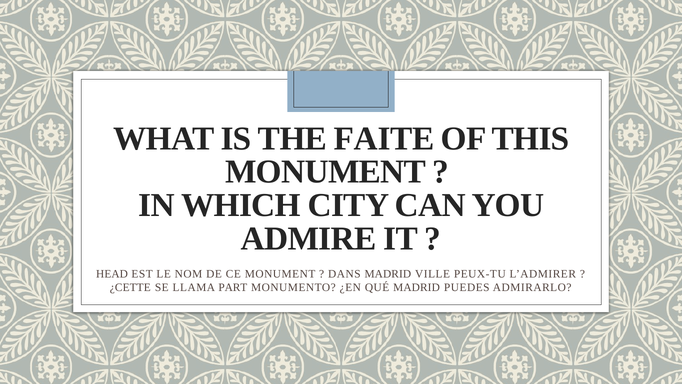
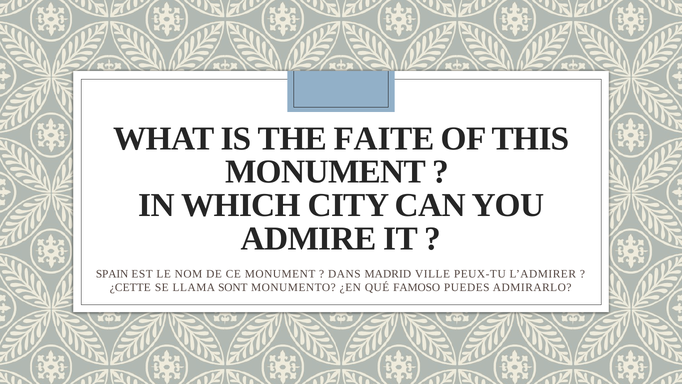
HEAD: HEAD -> SPAIN
PART: PART -> SONT
QUÉ MADRID: MADRID -> FAMOSO
